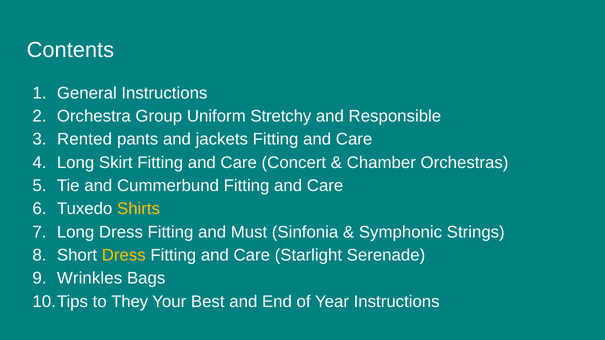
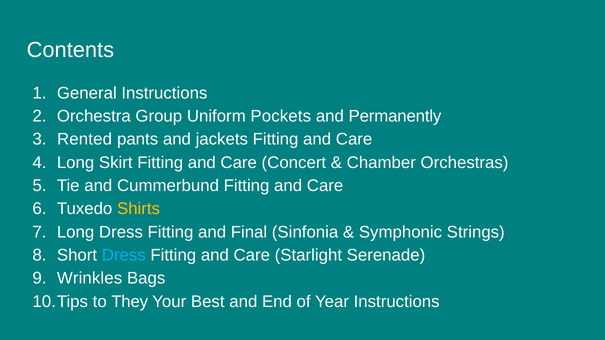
Stretchy: Stretchy -> Pockets
Responsible: Responsible -> Permanently
Must: Must -> Final
Dress at (124, 255) colour: yellow -> light blue
